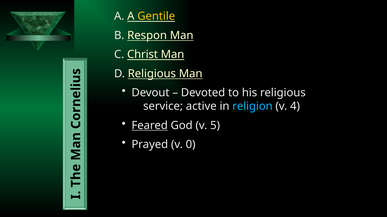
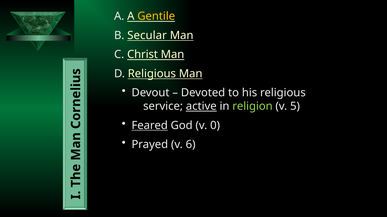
Respon: Respon -> Secular
active underline: none -> present
religion colour: light blue -> light green
4: 4 -> 5
5: 5 -> 0
0: 0 -> 6
